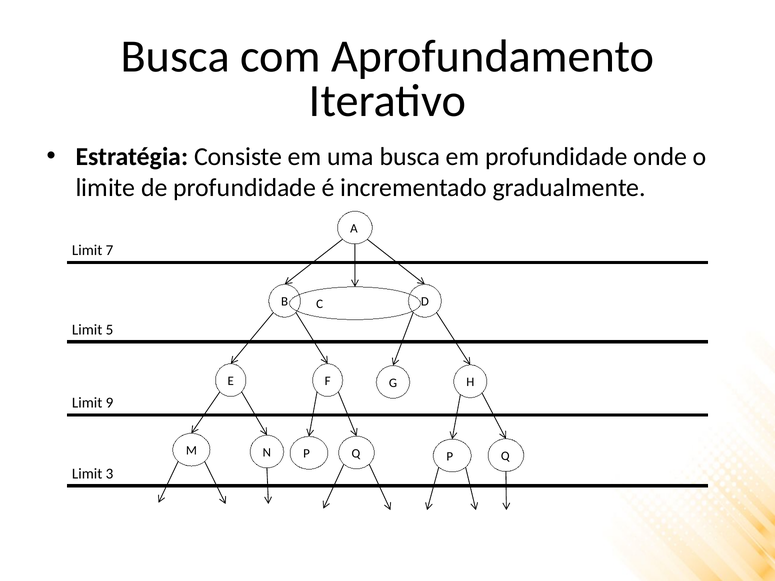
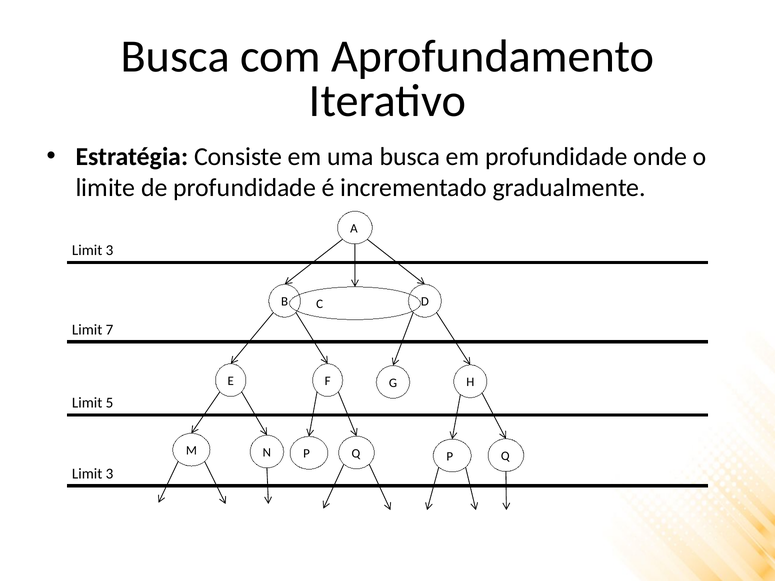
7 at (109, 250): 7 -> 3
5: 5 -> 7
9: 9 -> 5
